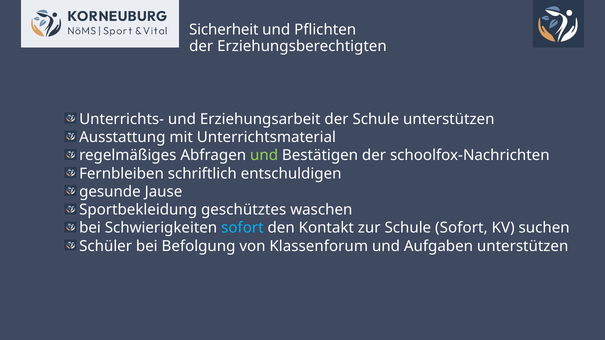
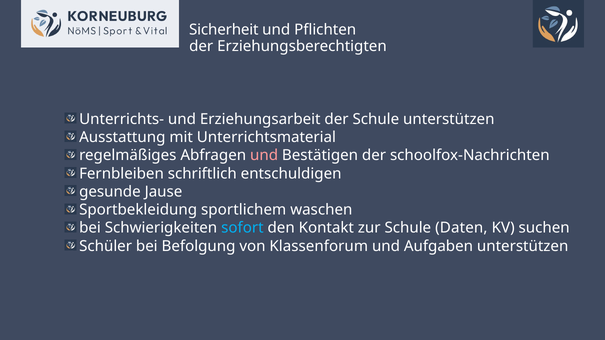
und at (264, 156) colour: light green -> pink
geschütztes: geschütztes -> sportlichem
Schule Sofort: Sofort -> Daten
